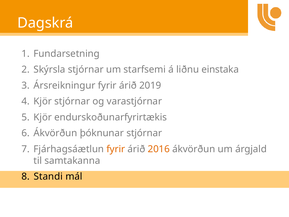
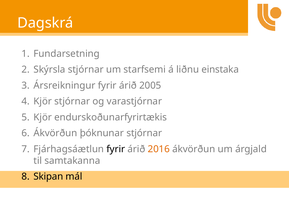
2019: 2019 -> 2005
fyrir at (116, 149) colour: orange -> black
Standi: Standi -> Skipan
